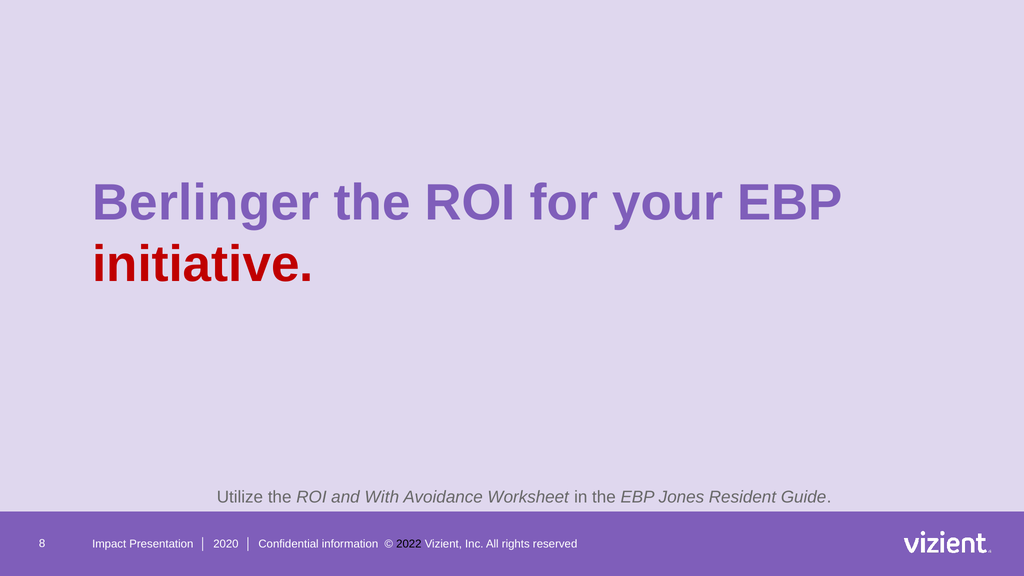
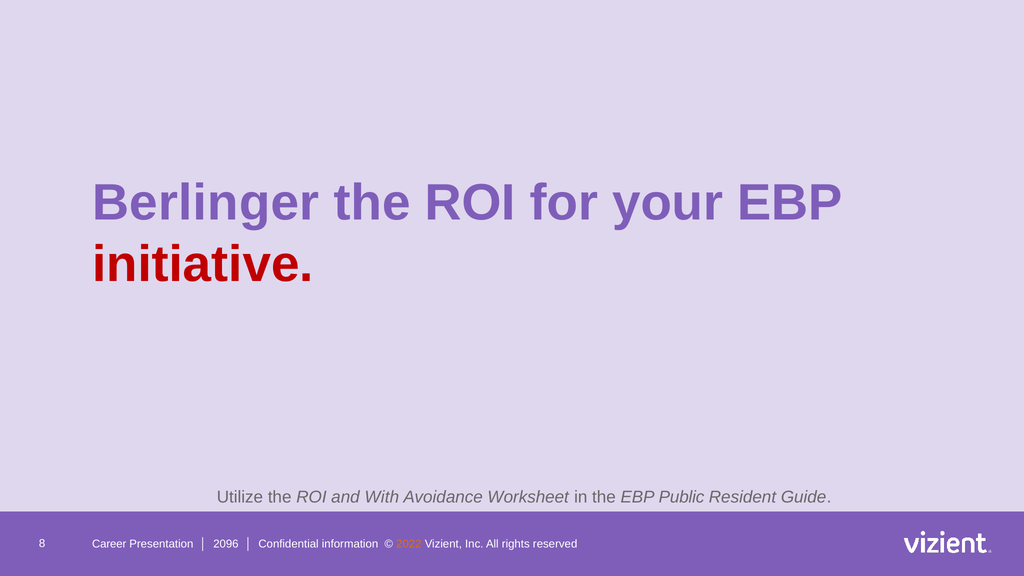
Jones: Jones -> Public
Impact: Impact -> Career
2020: 2020 -> 2096
2022 colour: black -> orange
